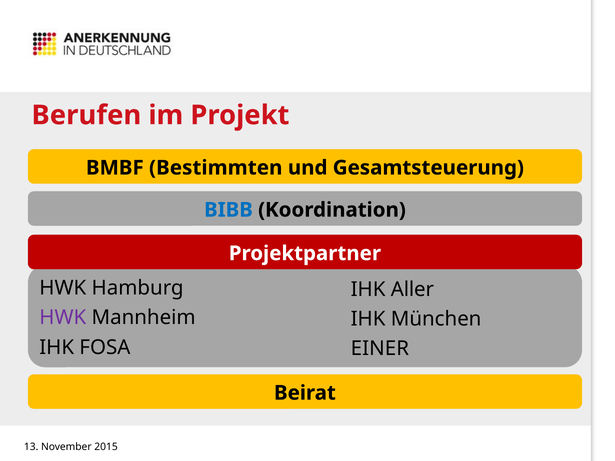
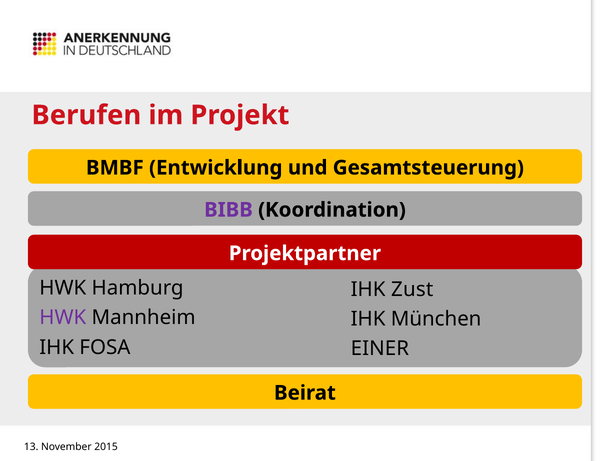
Bestimmten: Bestimmten -> Entwicklung
BIBB colour: blue -> purple
Aller: Aller -> Zust
